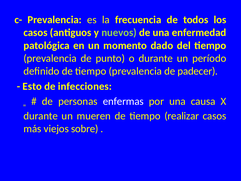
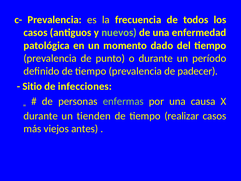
Esto: Esto -> Sitio
enfermas colour: white -> light green
mueren: mueren -> tienden
sobre: sobre -> antes
